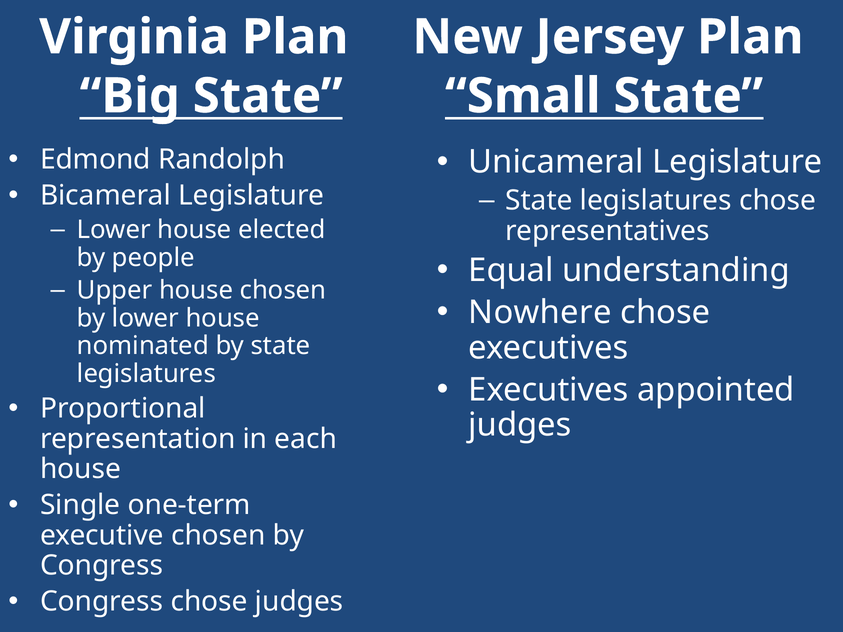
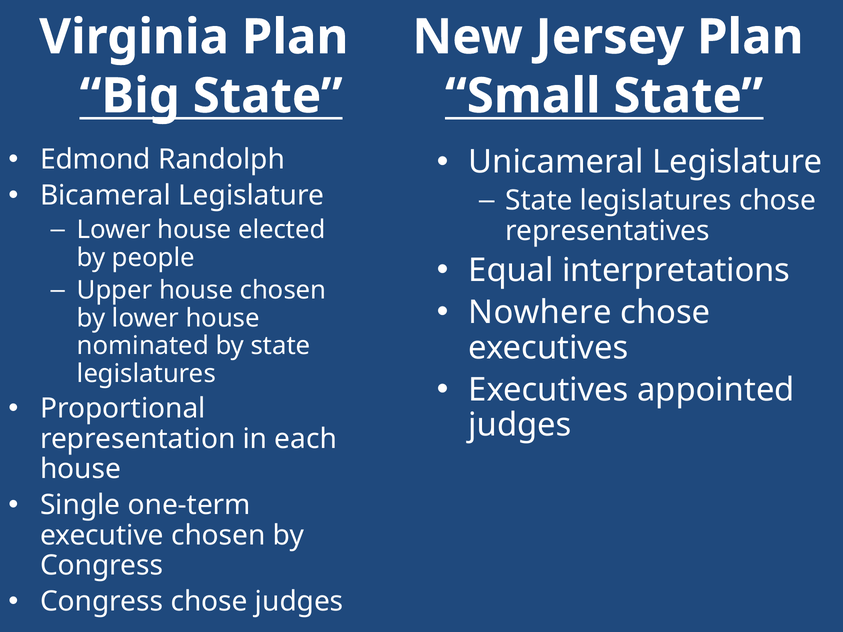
understanding: understanding -> interpretations
